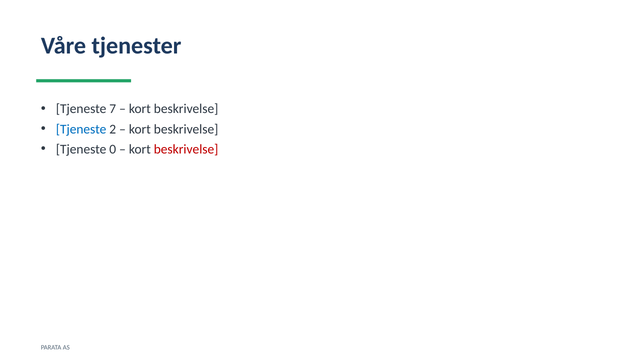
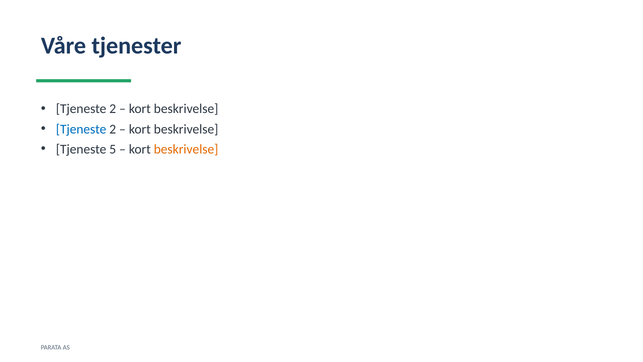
7 at (113, 109): 7 -> 2
0: 0 -> 5
beskrivelse at (186, 149) colour: red -> orange
